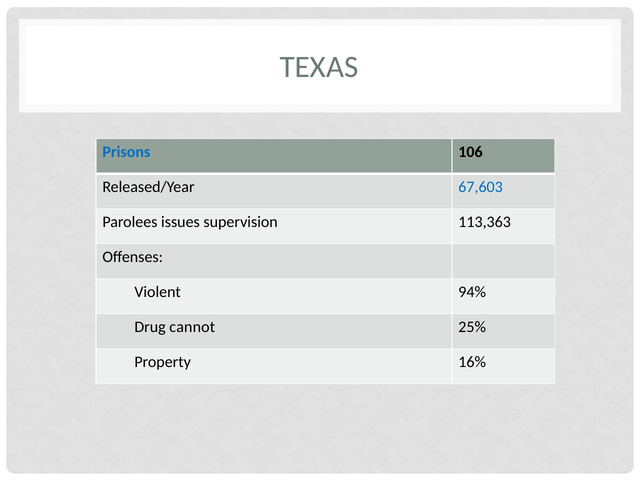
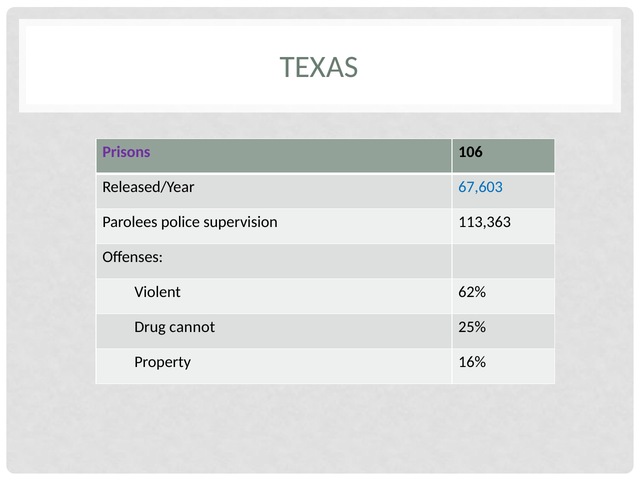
Prisons colour: blue -> purple
issues: issues -> police
94%: 94% -> 62%
